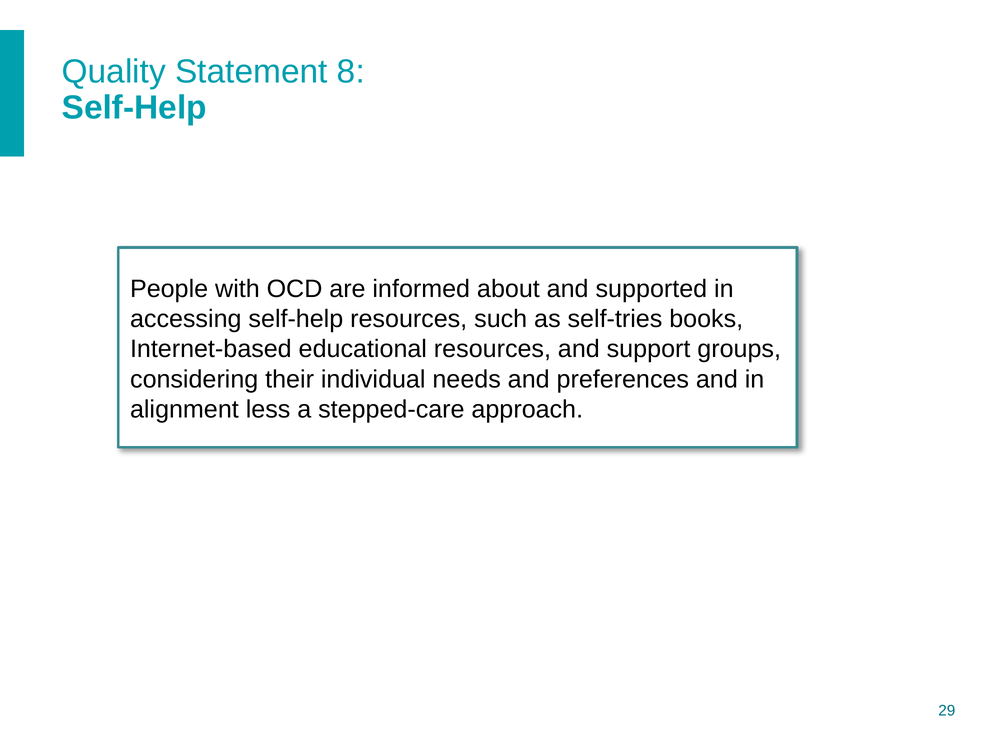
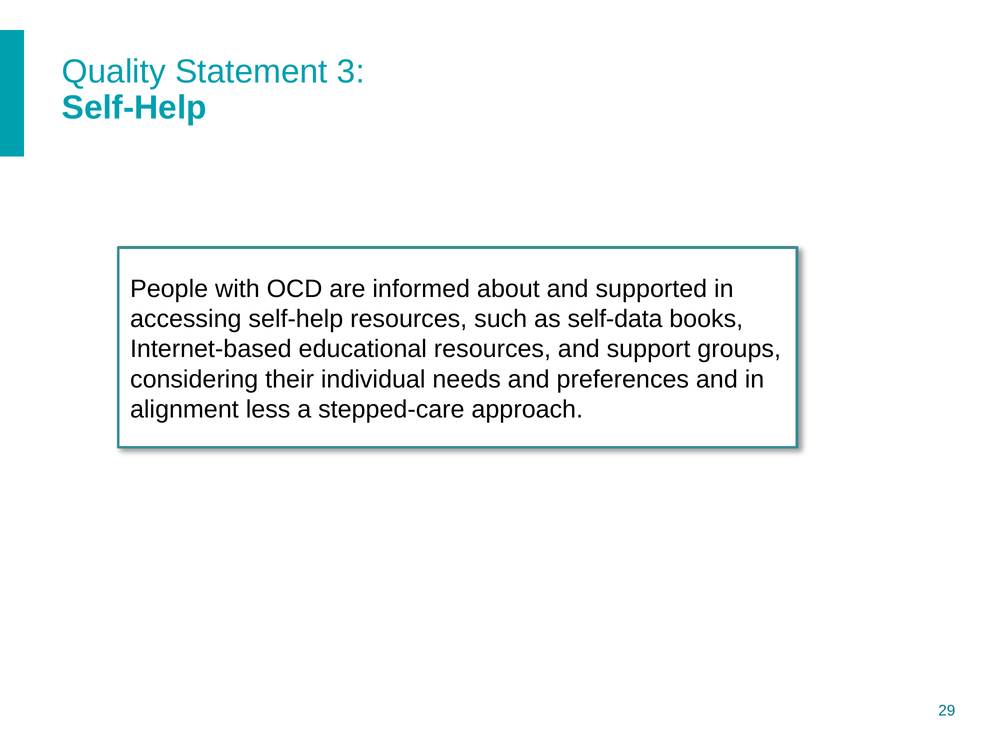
8: 8 -> 3
self-tries: self-tries -> self-data
